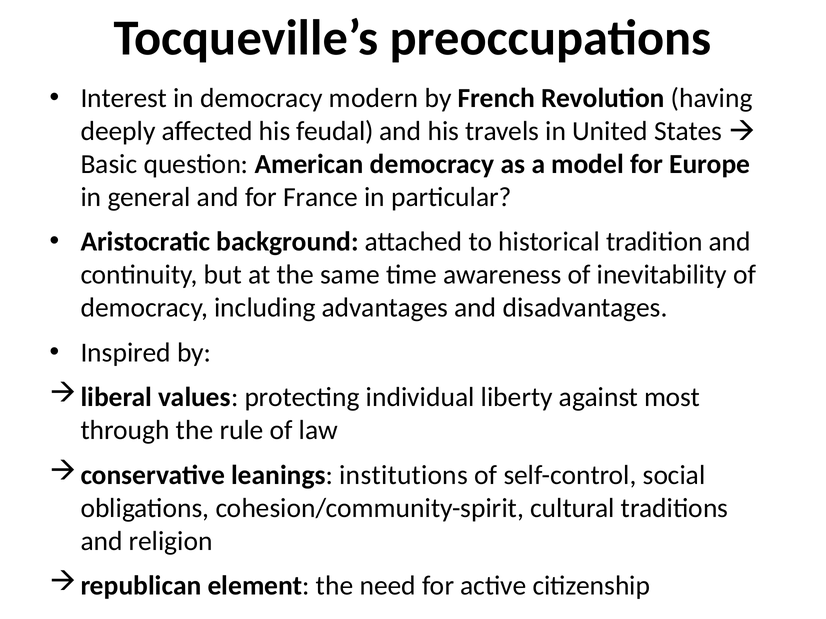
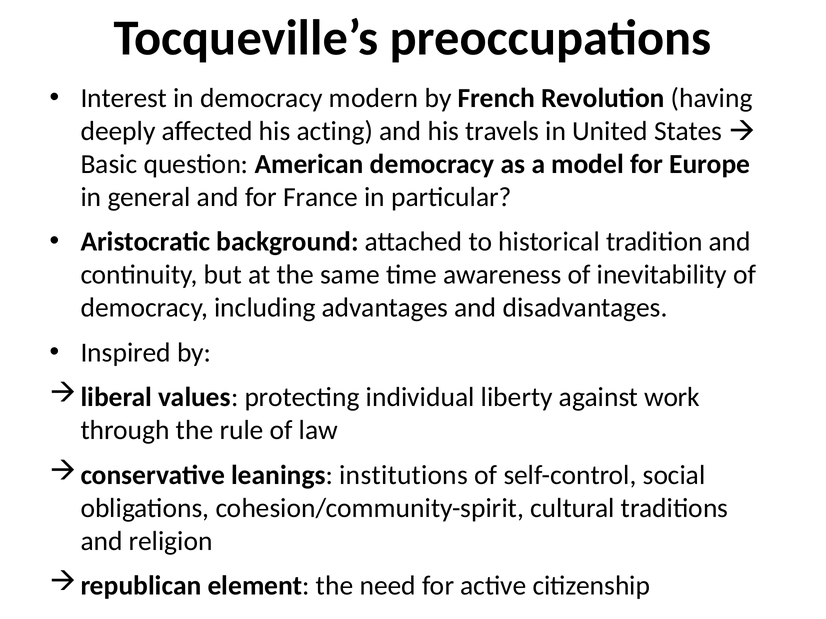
feudal: feudal -> acting
most: most -> work
